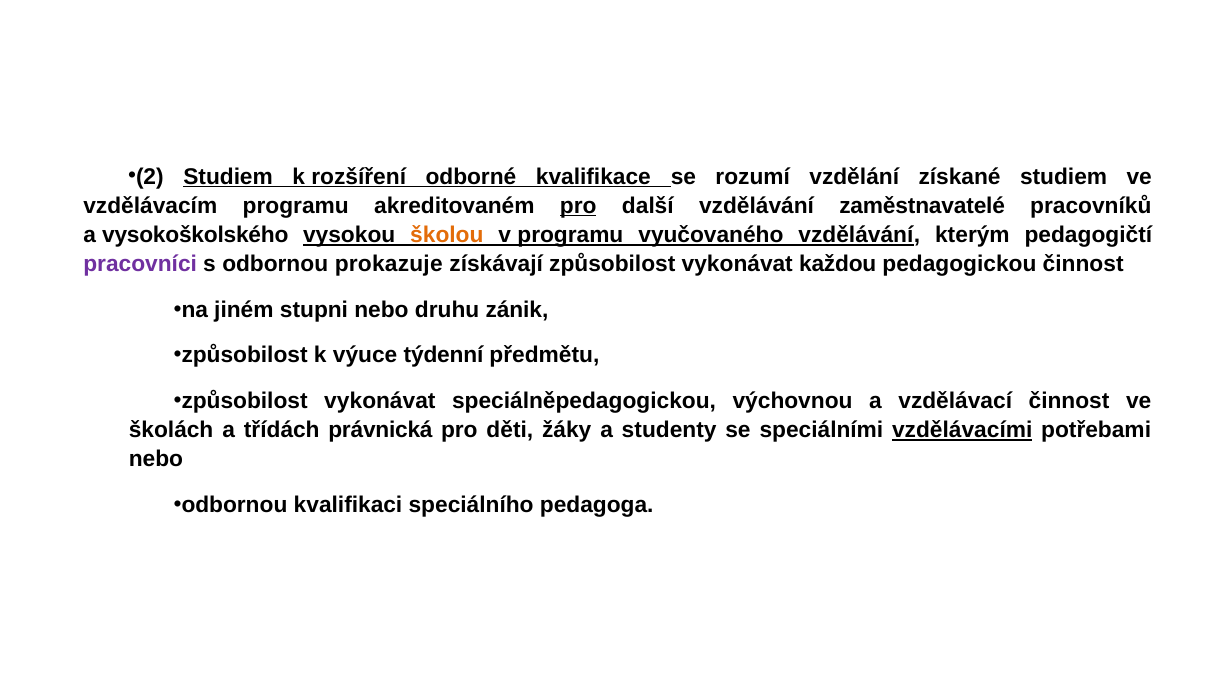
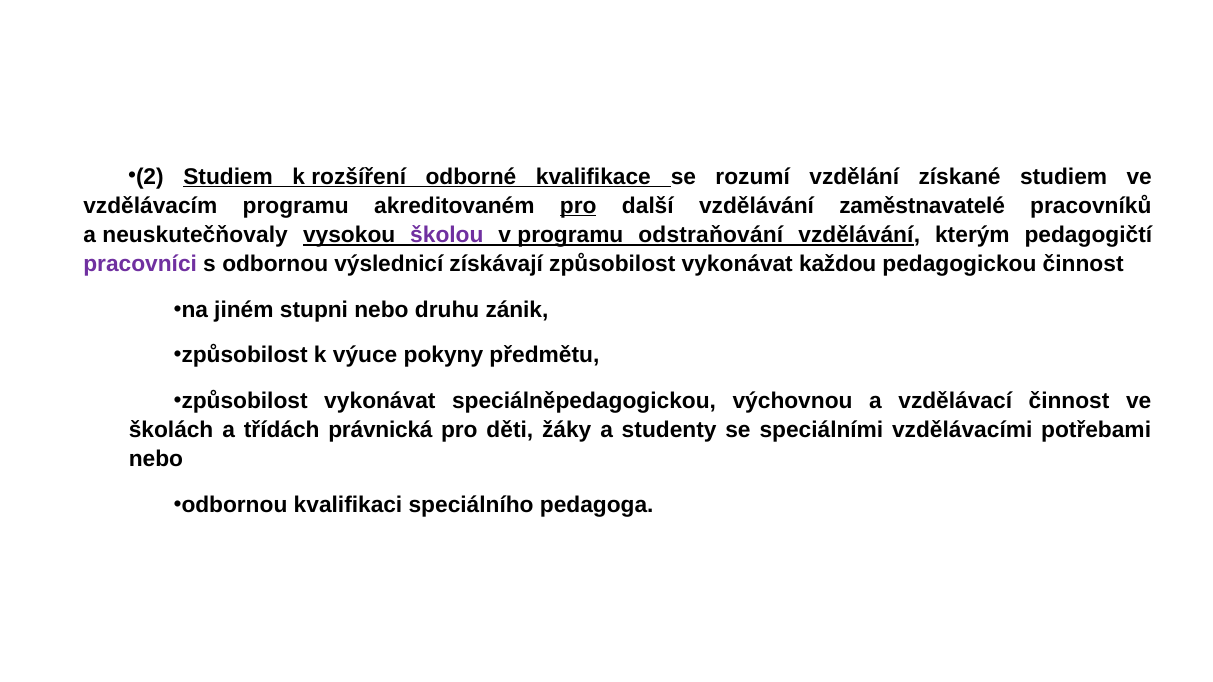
vysokoškolského: vysokoškolského -> neuskutečňovaly
školou colour: orange -> purple
vyučovaného: vyučovaného -> odstraňování
prokazuje: prokazuje -> výslednicí
týdenní: týdenní -> pokyny
vzdělávacími underline: present -> none
